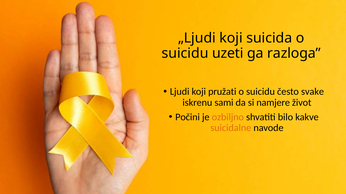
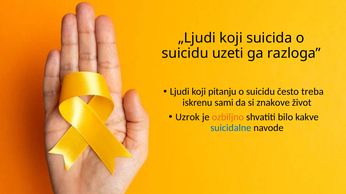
pružati: pružati -> pitanju
svake: svake -> treba
namjere: namjere -> znakove
Počini: Počini -> Uzrok
suicidalne colour: orange -> blue
